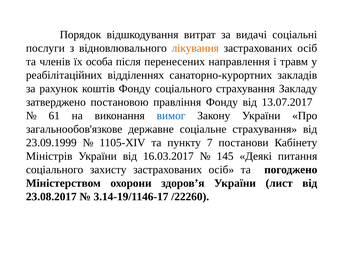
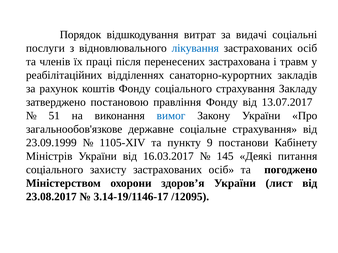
лікування colour: orange -> blue
особа: особа -> праці
направлення: направлення -> застрахована
61: 61 -> 51
7: 7 -> 9
/22260: /22260 -> /12095
